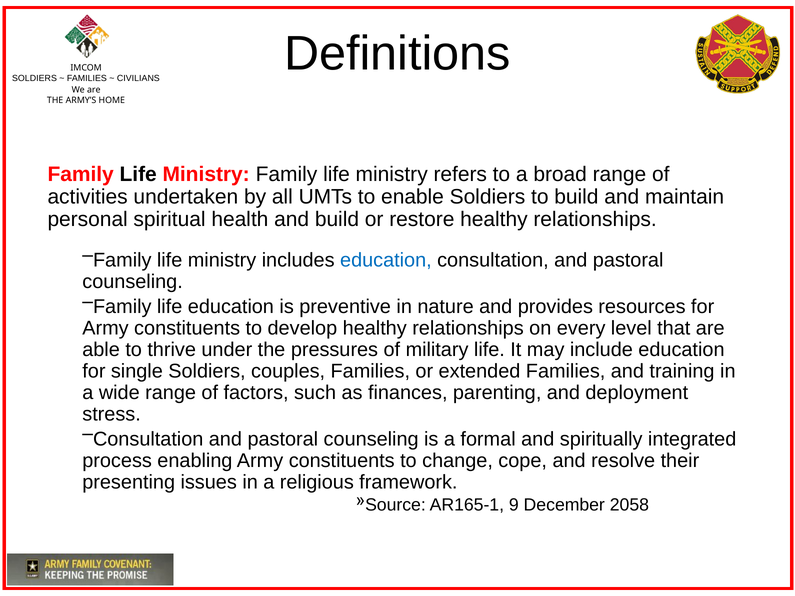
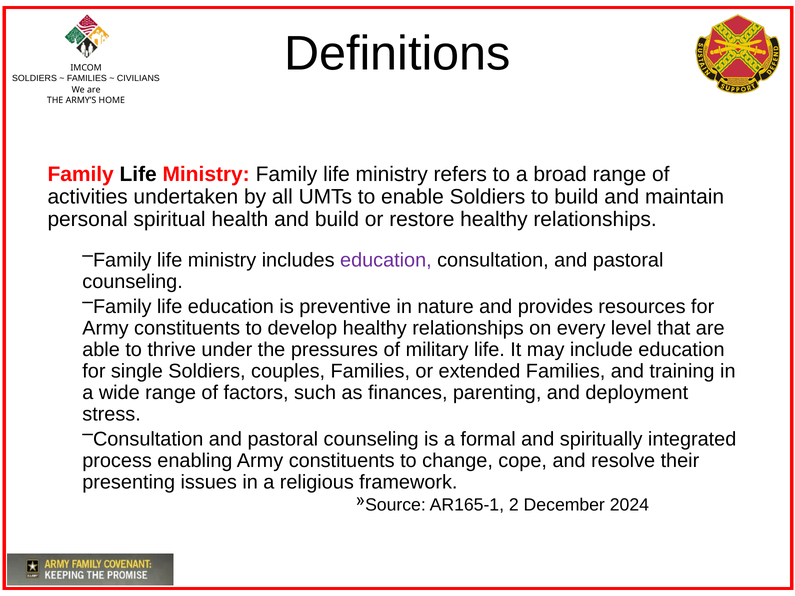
education at (386, 260) colour: blue -> purple
9: 9 -> 2
2058: 2058 -> 2024
